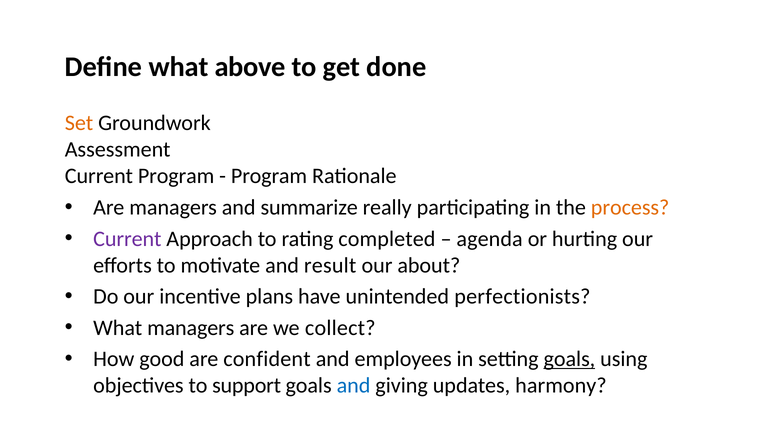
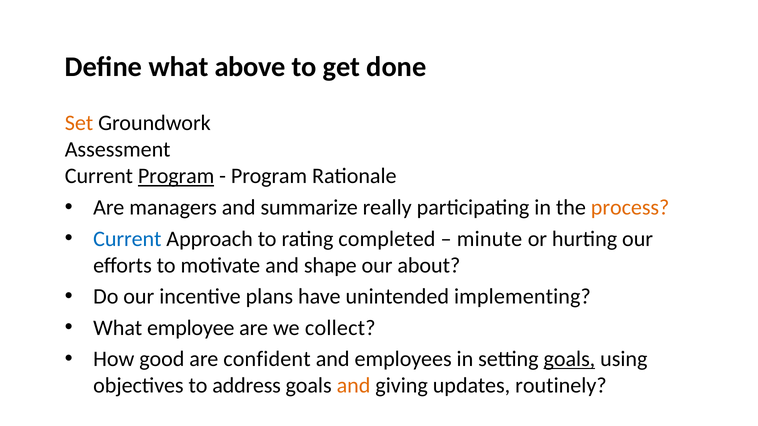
Program at (176, 176) underline: none -> present
Current at (127, 239) colour: purple -> blue
agenda: agenda -> minute
result: result -> shape
perfectionists: perfectionists -> implementing
What managers: managers -> employee
support: support -> address
and at (354, 386) colour: blue -> orange
harmony: harmony -> routinely
